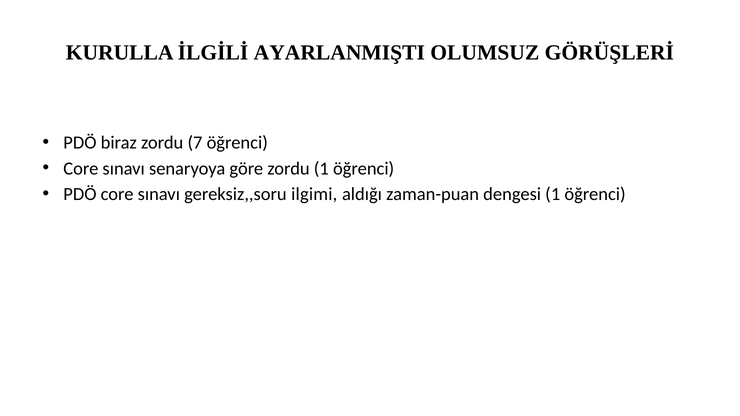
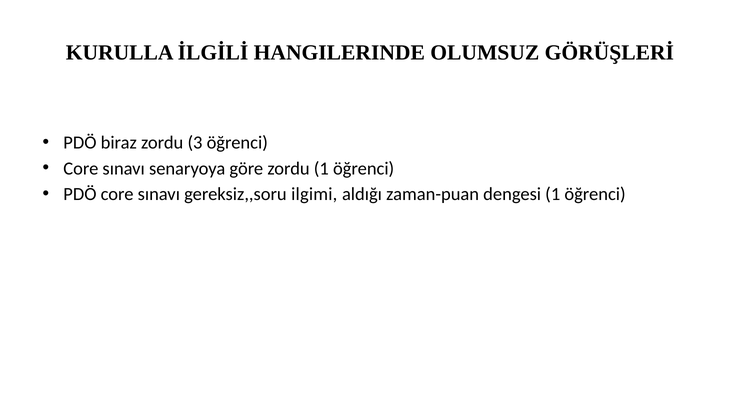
AYARLANMIŞTI: AYARLANMIŞTI -> HANGILERINDE
7: 7 -> 3
